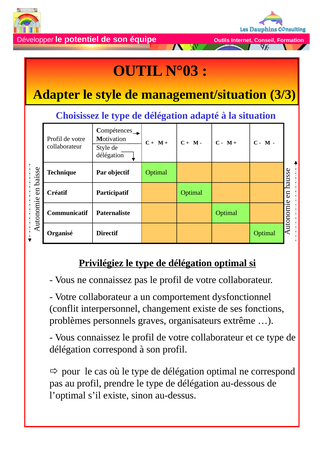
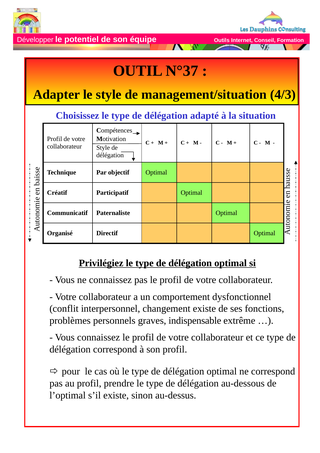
N°03: N°03 -> N°37
3/3: 3/3 -> 4/3
organisateurs: organisateurs -> indispensable
